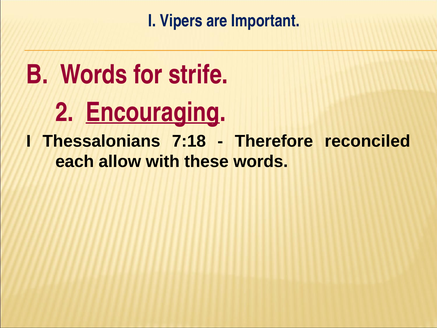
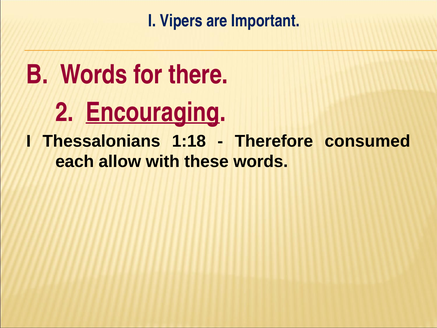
strife: strife -> there
7:18: 7:18 -> 1:18
reconciled: reconciled -> consumed
